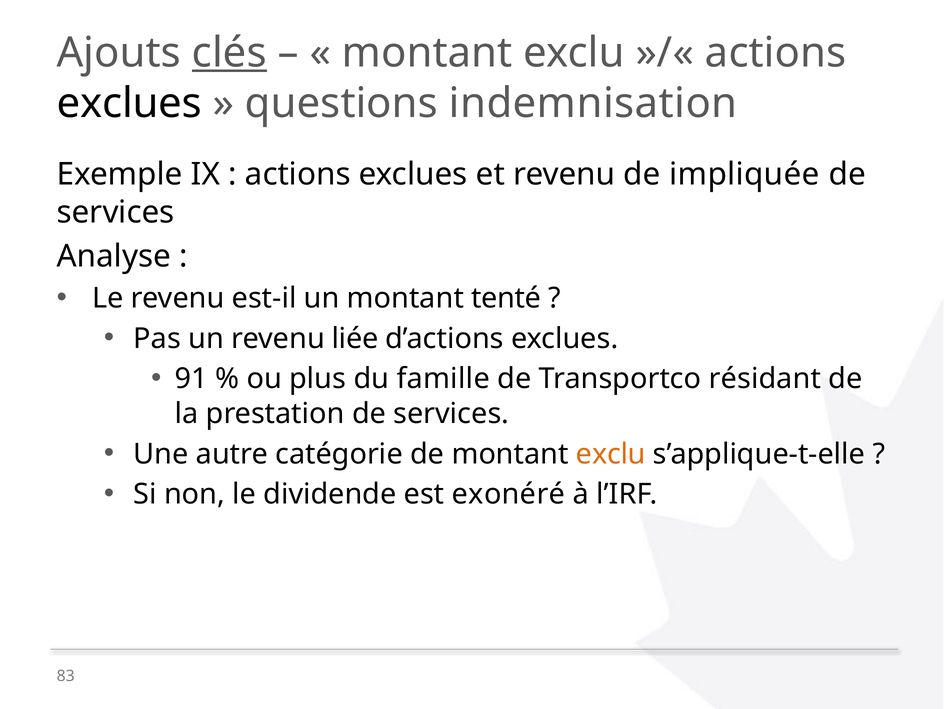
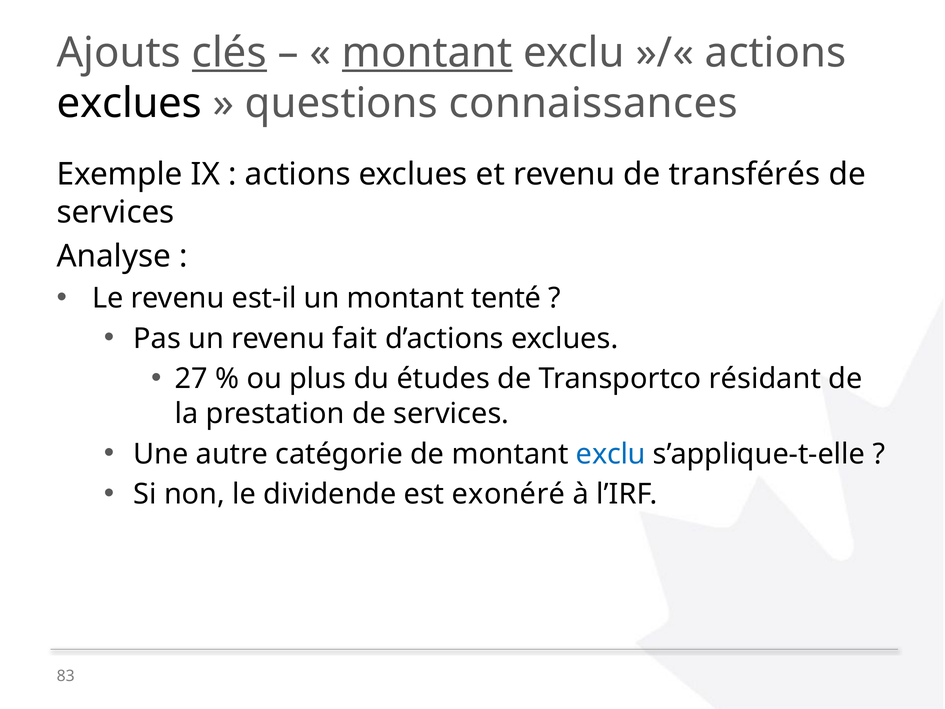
montant at (427, 53) underline: none -> present
indemnisation: indemnisation -> connaissances
impliquée: impliquée -> transférés
liée: liée -> fait
91: 91 -> 27
famille: famille -> études
exclu at (611, 454) colour: orange -> blue
